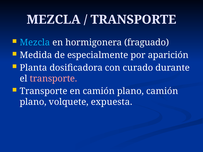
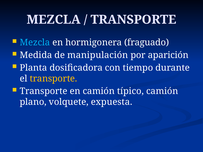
especialmente: especialmente -> manipulación
curado: curado -> tiempo
transporte at (53, 79) colour: pink -> yellow
en camión plano: plano -> típico
